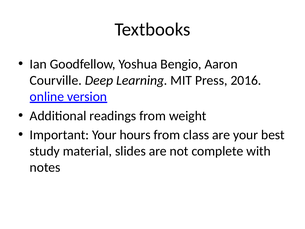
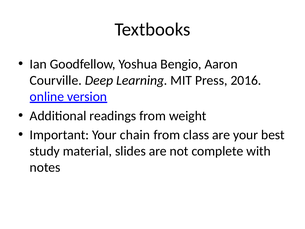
hours: hours -> chain
